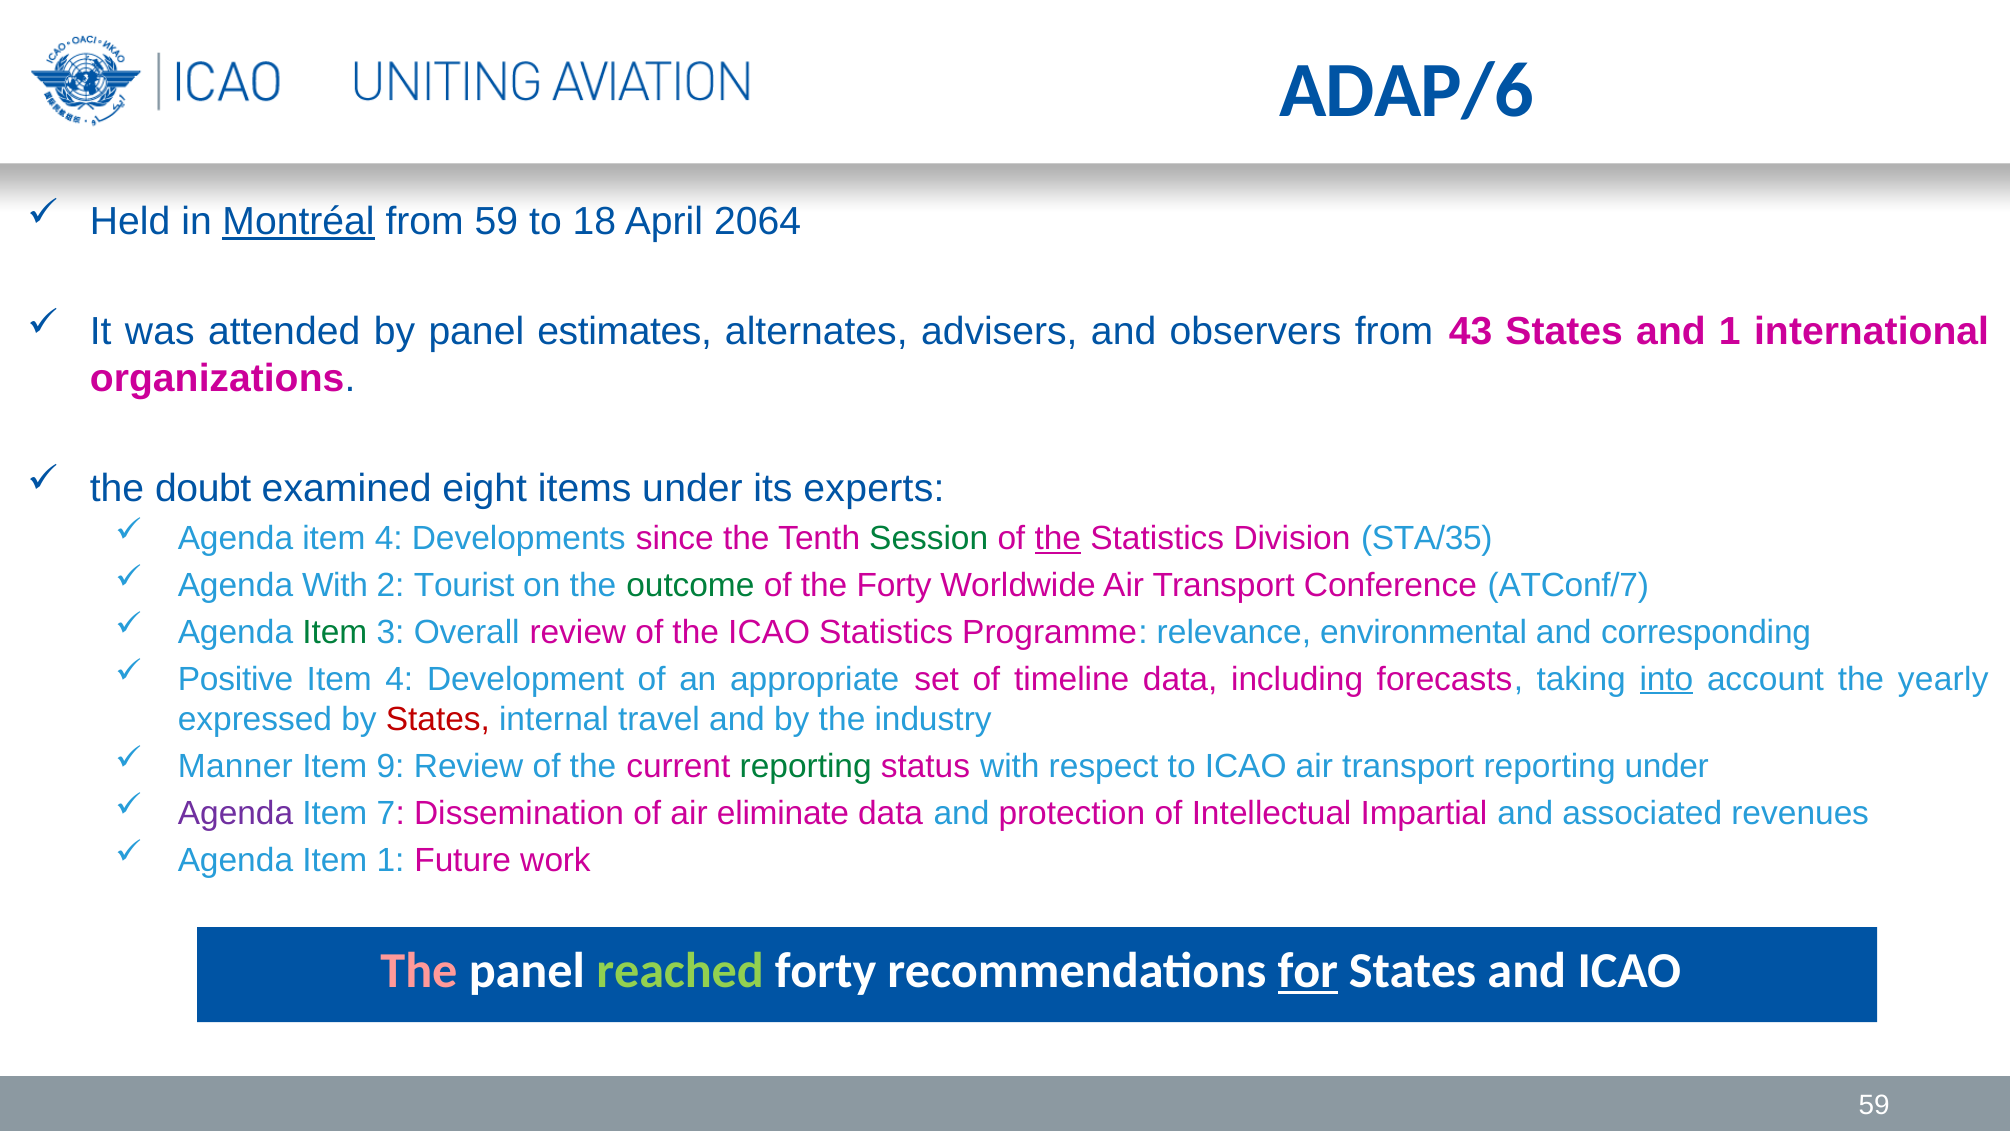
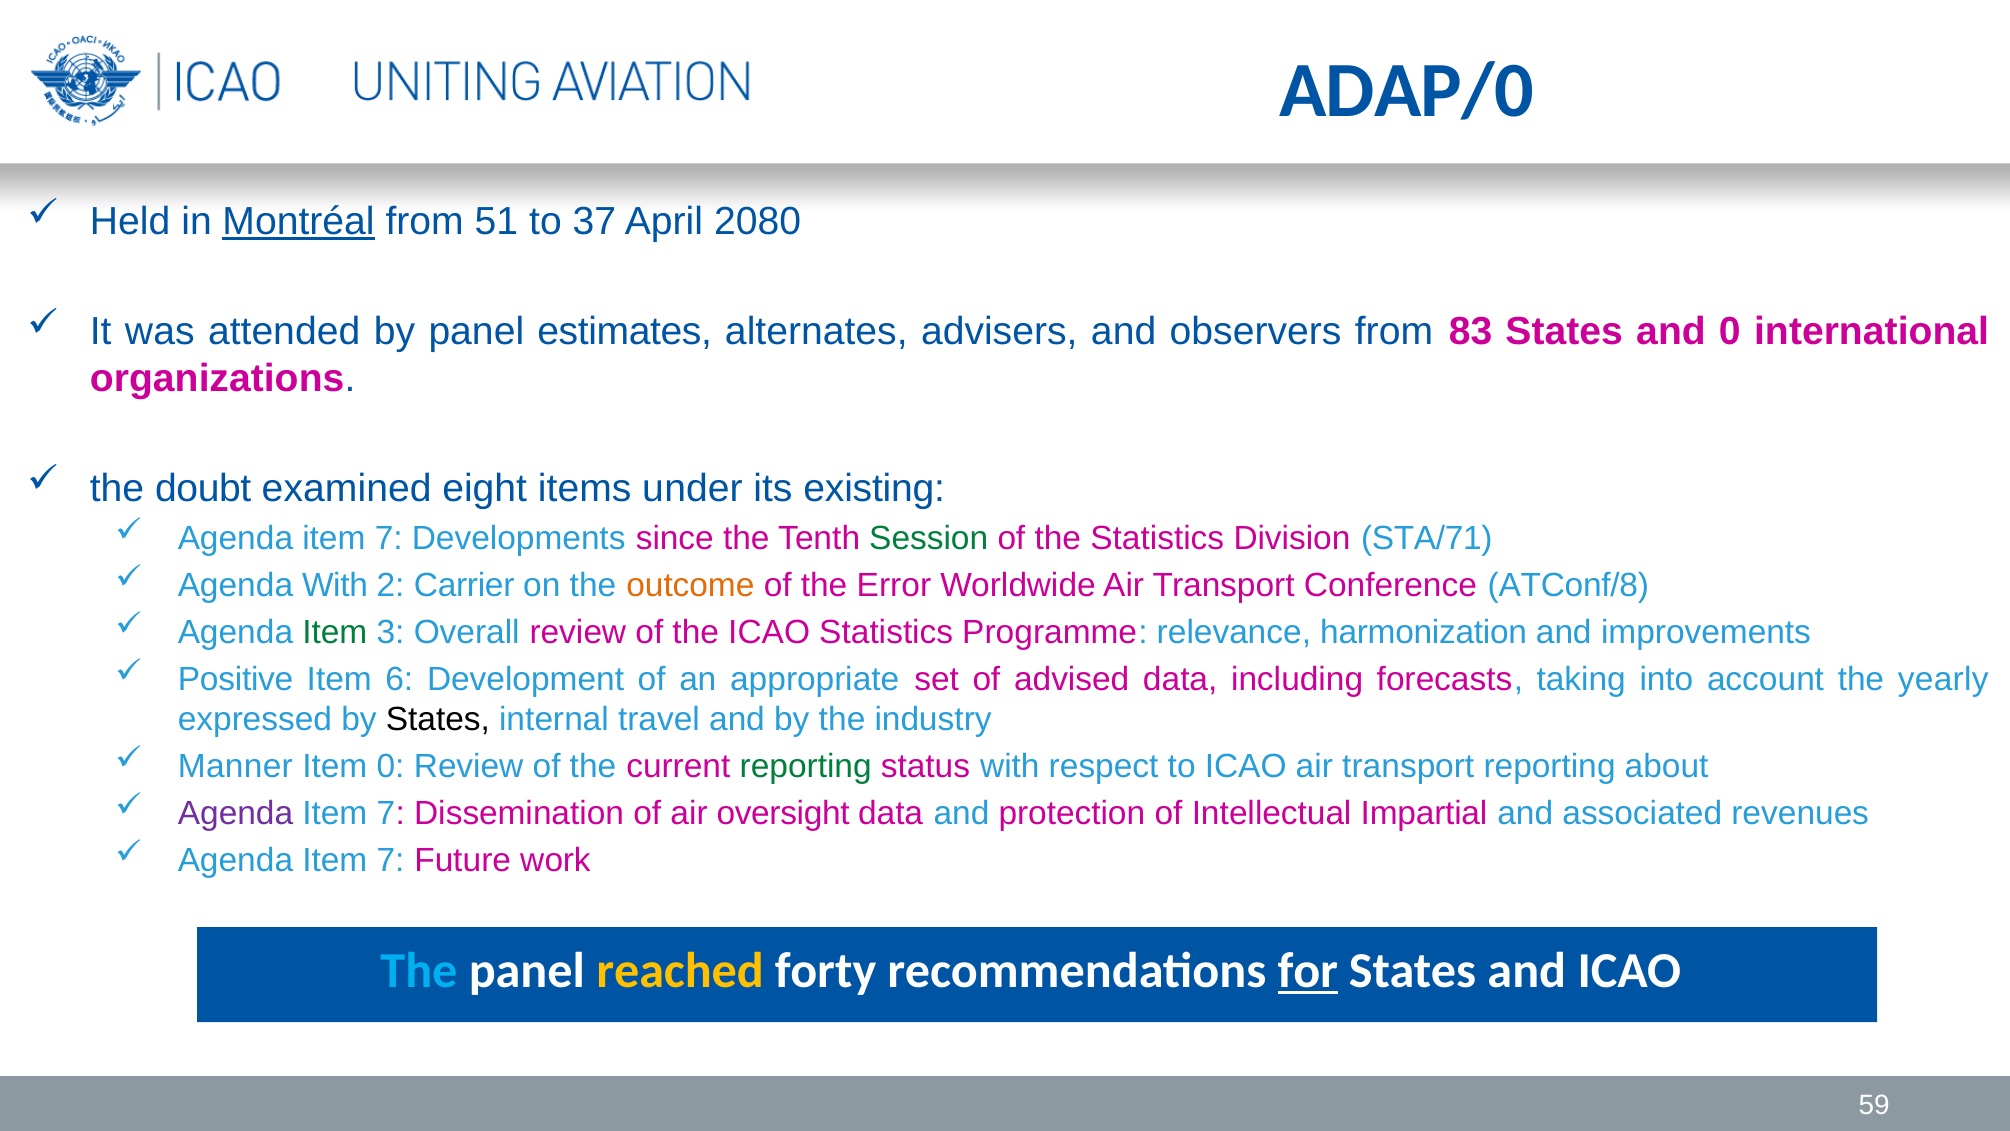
ADAP/6: ADAP/6 -> ADAP/0
from 59: 59 -> 51
18: 18 -> 37
2064: 2064 -> 2080
43: 43 -> 83
and 1: 1 -> 0
experts: experts -> existing
4 at (389, 538): 4 -> 7
the at (1058, 538) underline: present -> none
STA/35: STA/35 -> STA/71
Tourist: Tourist -> Carrier
outcome colour: green -> orange
the Forty: Forty -> Error
ATConf/7: ATConf/7 -> ATConf/8
environmental: environmental -> harmonization
corresponding: corresponding -> improvements
4 at (399, 679): 4 -> 6
timeline: timeline -> advised
into underline: present -> none
States at (438, 719) colour: red -> black
Item 9: 9 -> 0
reporting under: under -> about
eliminate: eliminate -> oversight
1 at (391, 860): 1 -> 7
The at (419, 971) colour: pink -> light blue
reached colour: light green -> yellow
